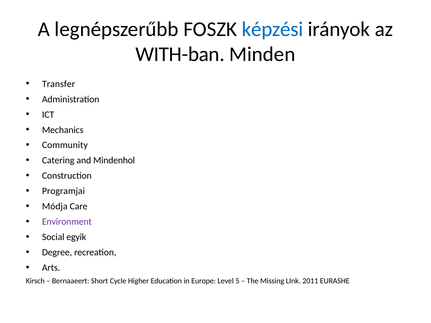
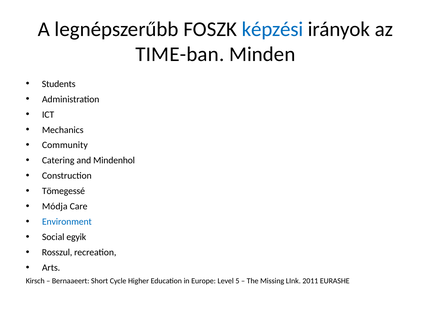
WITH-ban: WITH-ban -> TIME-ban
Transfer: Transfer -> Students
Programjai: Programjai -> Tömegessé
Environment colour: purple -> blue
Degree: Degree -> Rosszul
